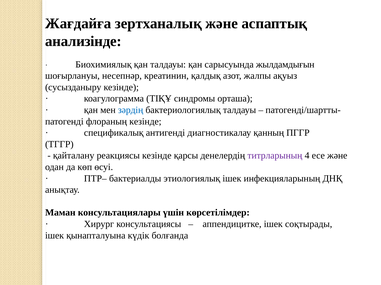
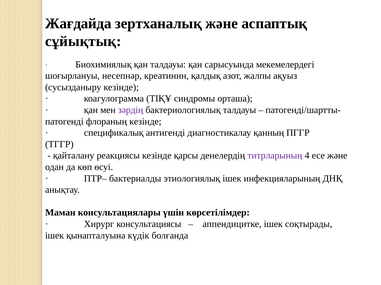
Жағдайға: Жағдайға -> Жағдайда
анализінде: анализінде -> сұйықтық
жылдамдығын: жылдамдығын -> мекемелердегі
зәрдің colour: blue -> purple
